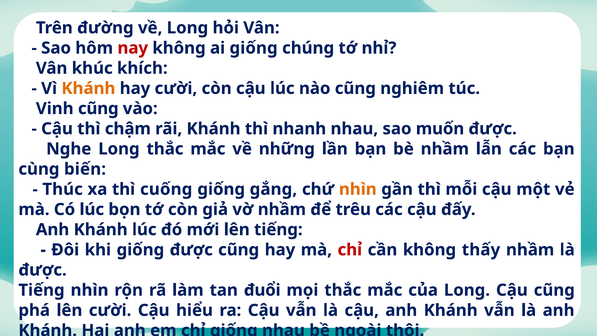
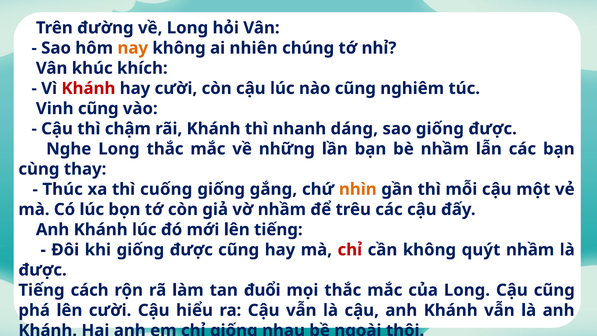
nay colour: red -> orange
ai giống: giống -> nhiên
Khánh at (88, 88) colour: orange -> red
nhanh nhau: nhau -> dáng
muốn at (440, 129): muốn -> giống
biến: biến -> thay
thấy: thấy -> quýt
Tiếng nhìn: nhìn -> cách
